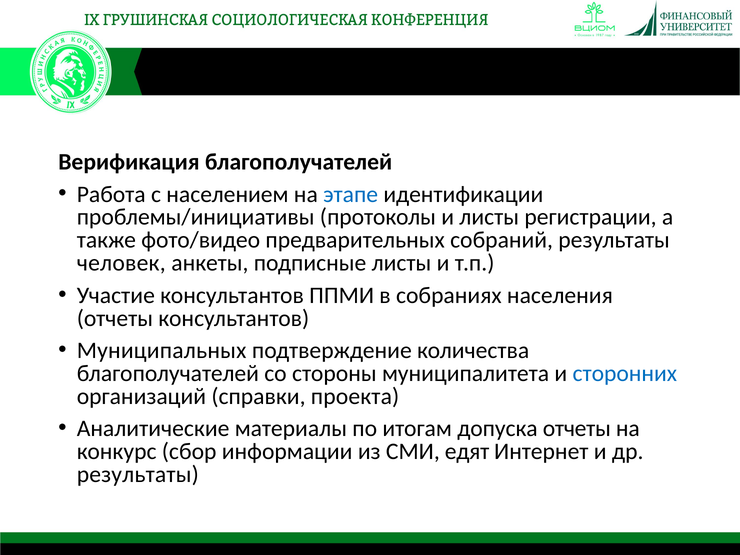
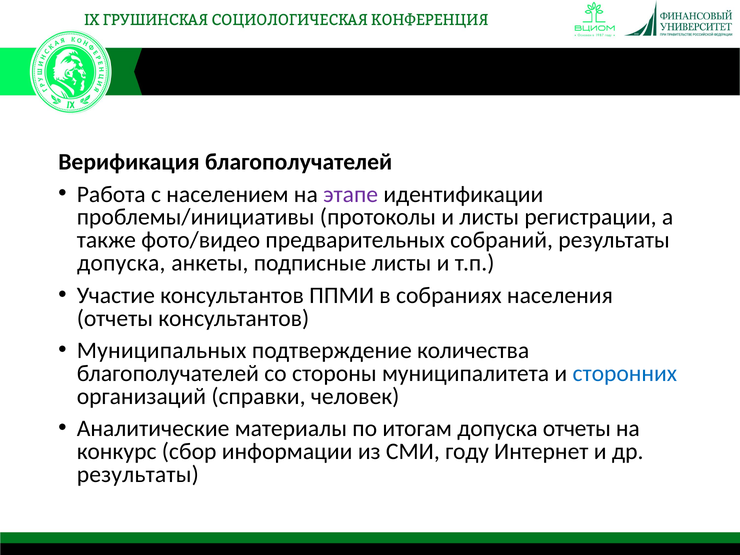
этапе colour: blue -> purple
человек at (121, 263): человек -> допуска
проекта: проекта -> человек
едят: едят -> году
